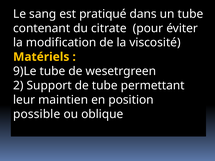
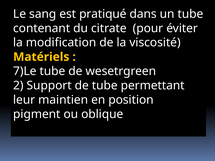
9)Le: 9)Le -> 7)Le
possible: possible -> pigment
